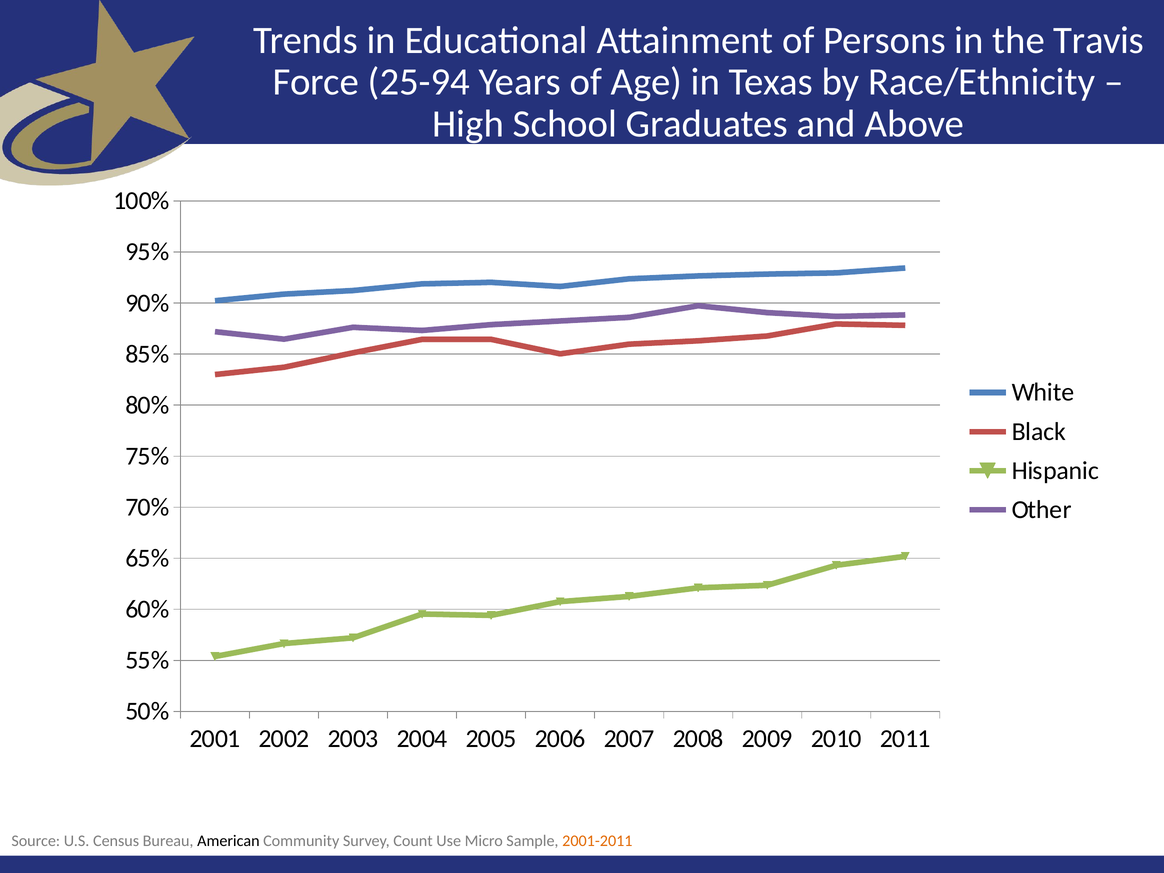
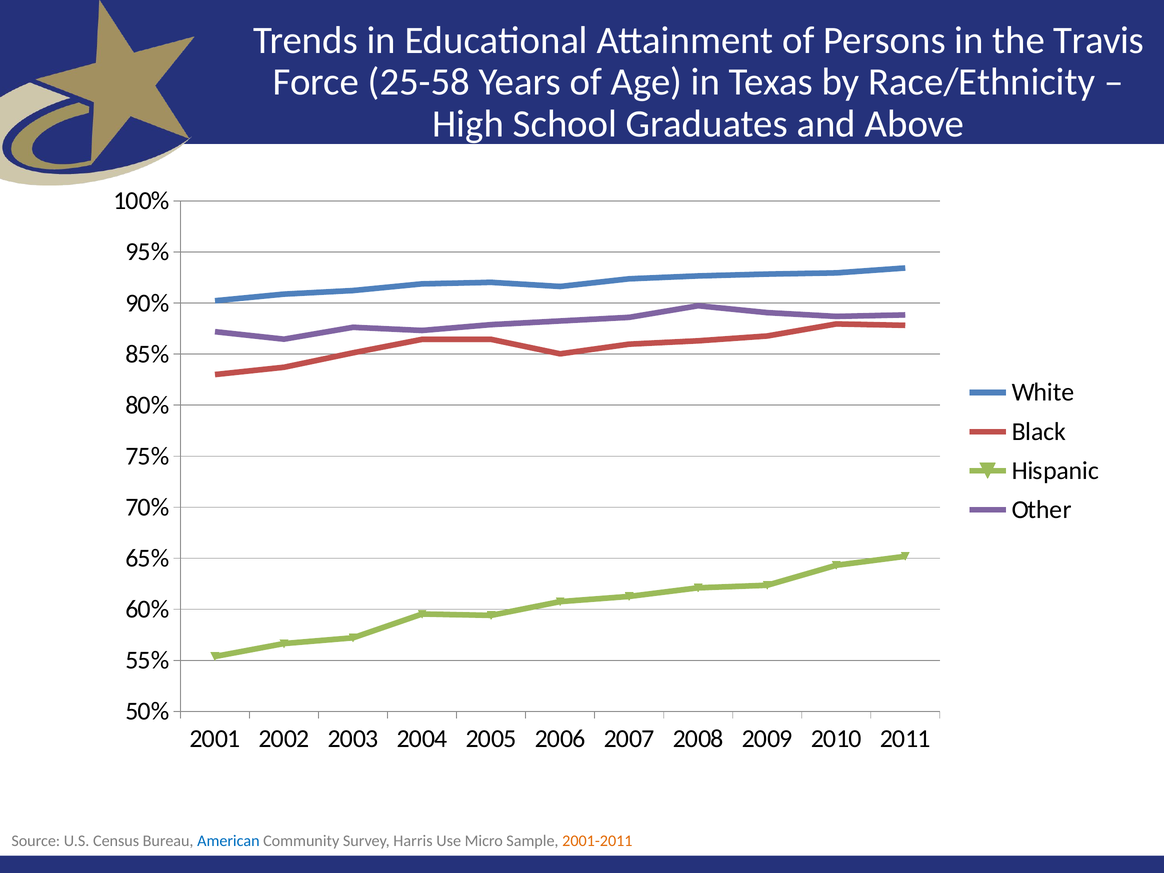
25-94: 25-94 -> 25-58
American colour: black -> blue
Count: Count -> Harris
